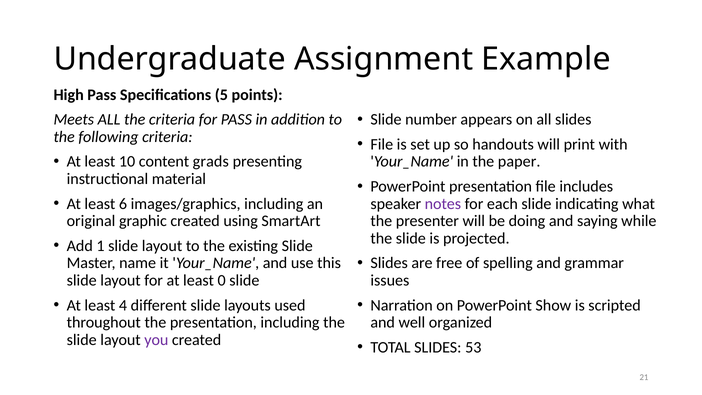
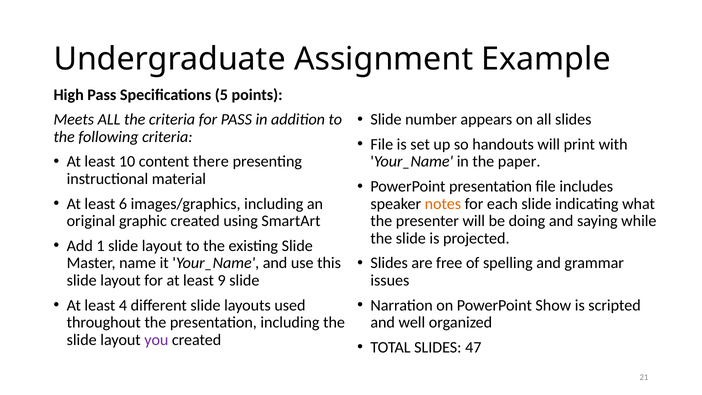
grads: grads -> there
notes colour: purple -> orange
0: 0 -> 9
53: 53 -> 47
